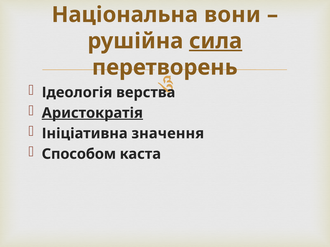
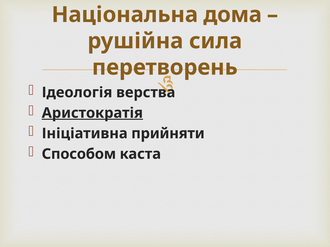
вони: вони -> дома
сила underline: present -> none
значення: значення -> прийняти
